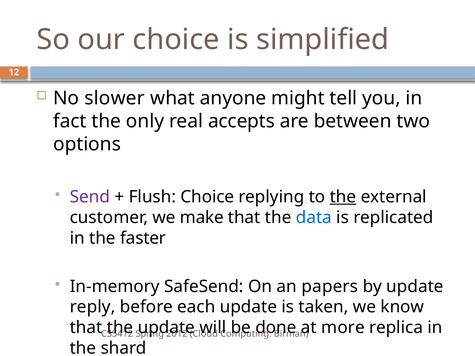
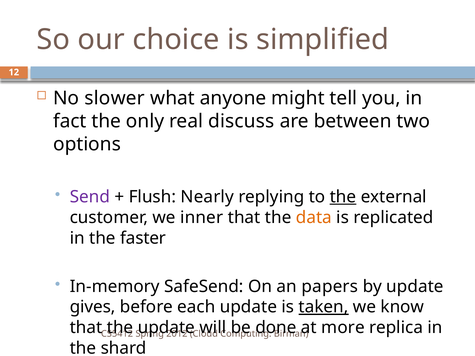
accepts: accepts -> discuss
Flush Choice: Choice -> Nearly
make: make -> inner
data colour: blue -> orange
reply: reply -> gives
taken underline: none -> present
